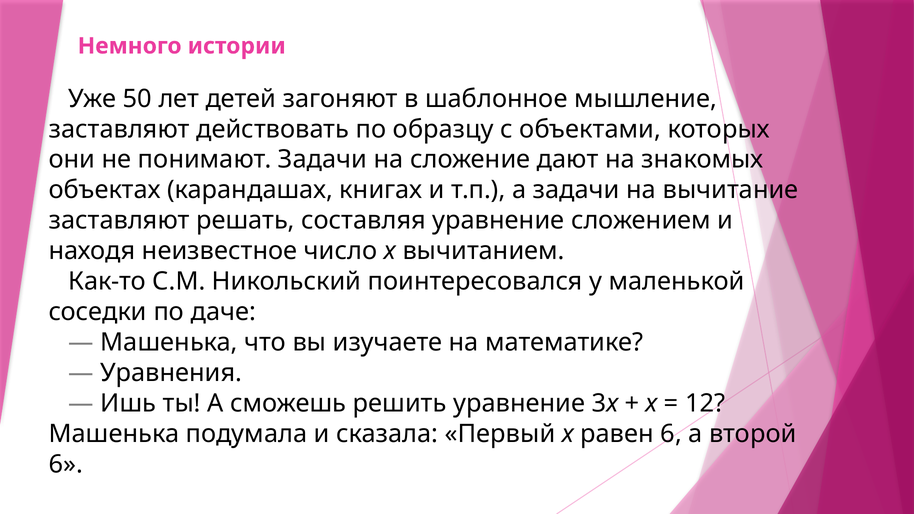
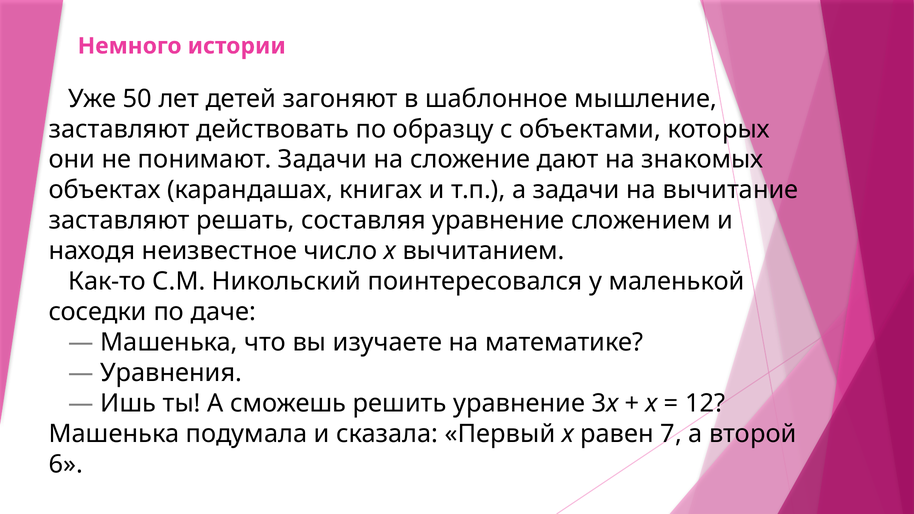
равен 6: 6 -> 7
